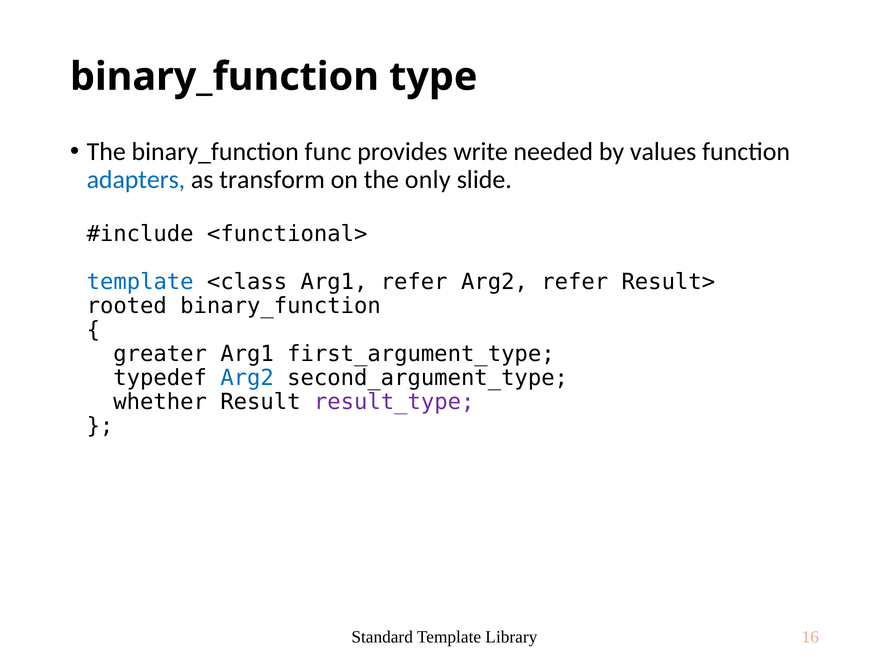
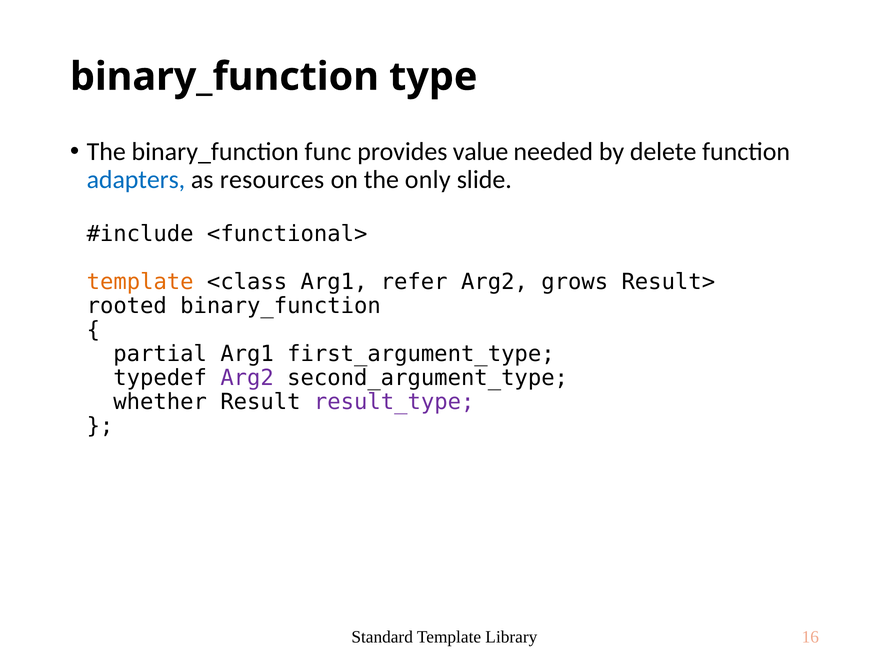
write: write -> value
values: values -> delete
transform: transform -> resources
template at (140, 282) colour: blue -> orange
Arg2 refer: refer -> grows
greater: greater -> partial
Arg2 at (247, 378) colour: blue -> purple
